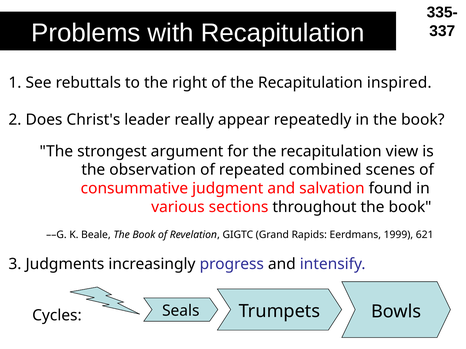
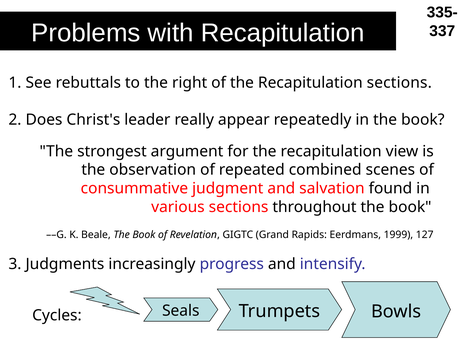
Recapitulation inspired: inspired -> sections
621: 621 -> 127
